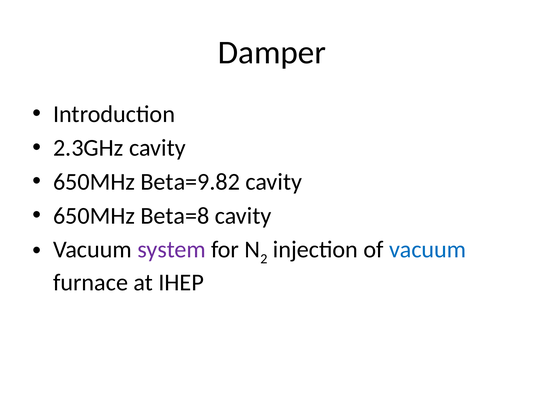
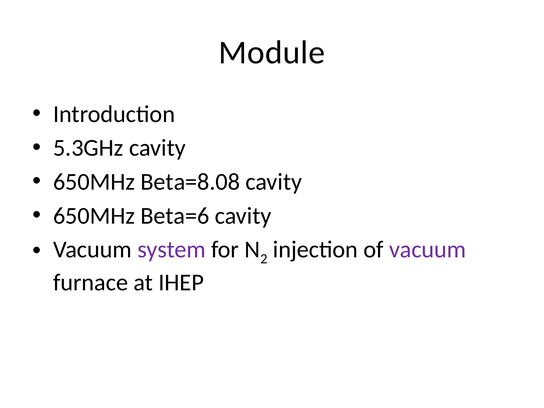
Damper: Damper -> Module
2.3GHz: 2.3GHz -> 5.3GHz
Beta=9.82: Beta=9.82 -> Beta=8.08
Beta=8: Beta=8 -> Beta=6
vacuum at (428, 250) colour: blue -> purple
